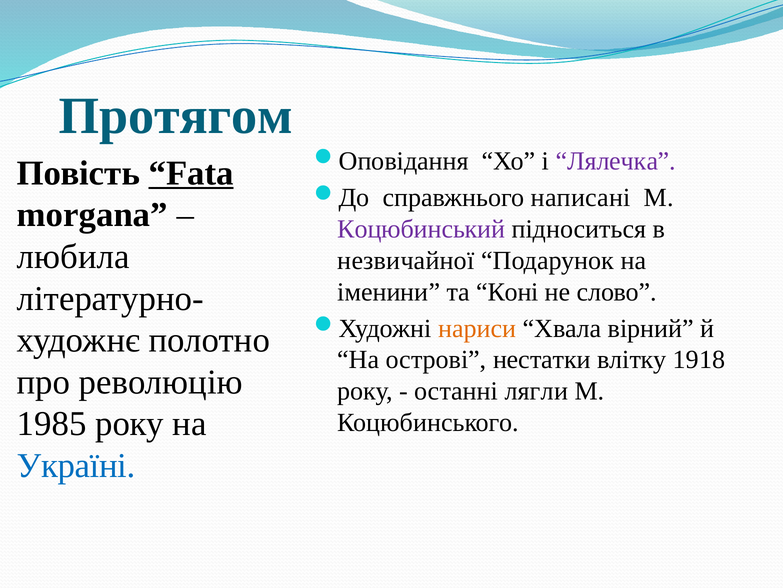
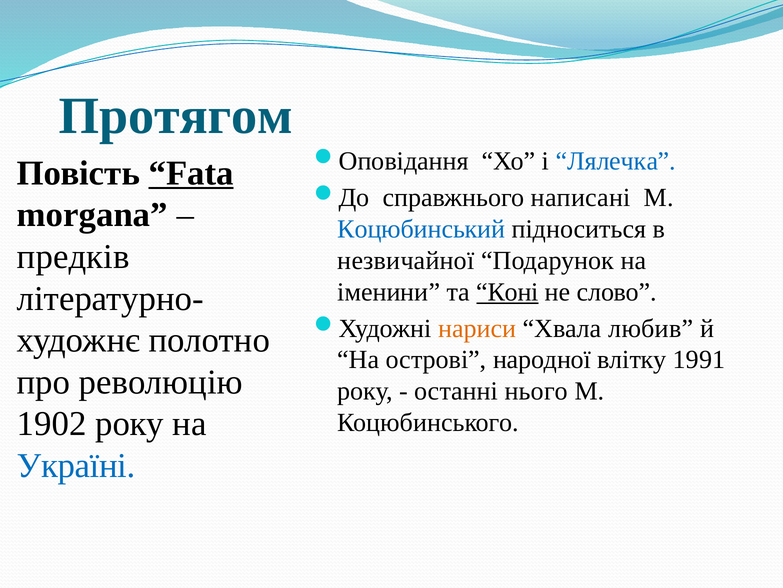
Лялечка colour: purple -> blue
Коцюбинський colour: purple -> blue
любила: любила -> предків
Коні underline: none -> present
вірний: вірний -> любив
нестатки: нестатки -> народної
1918: 1918 -> 1991
лягли: лягли -> нього
1985: 1985 -> 1902
